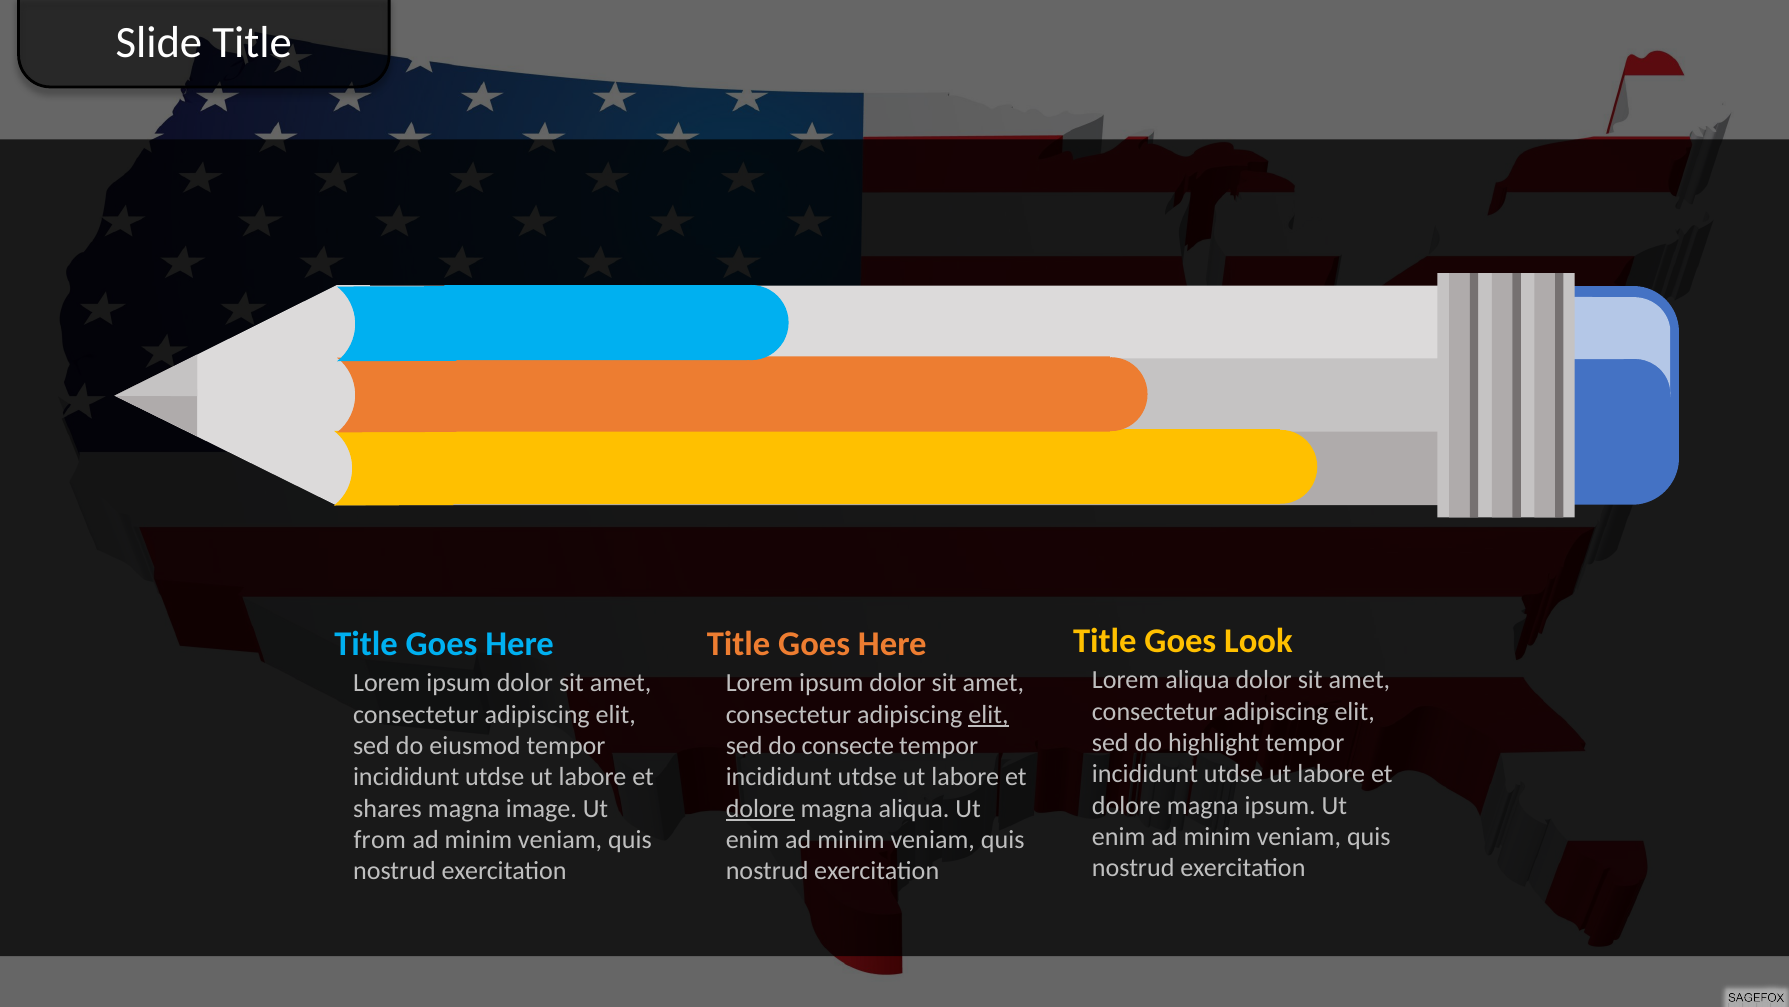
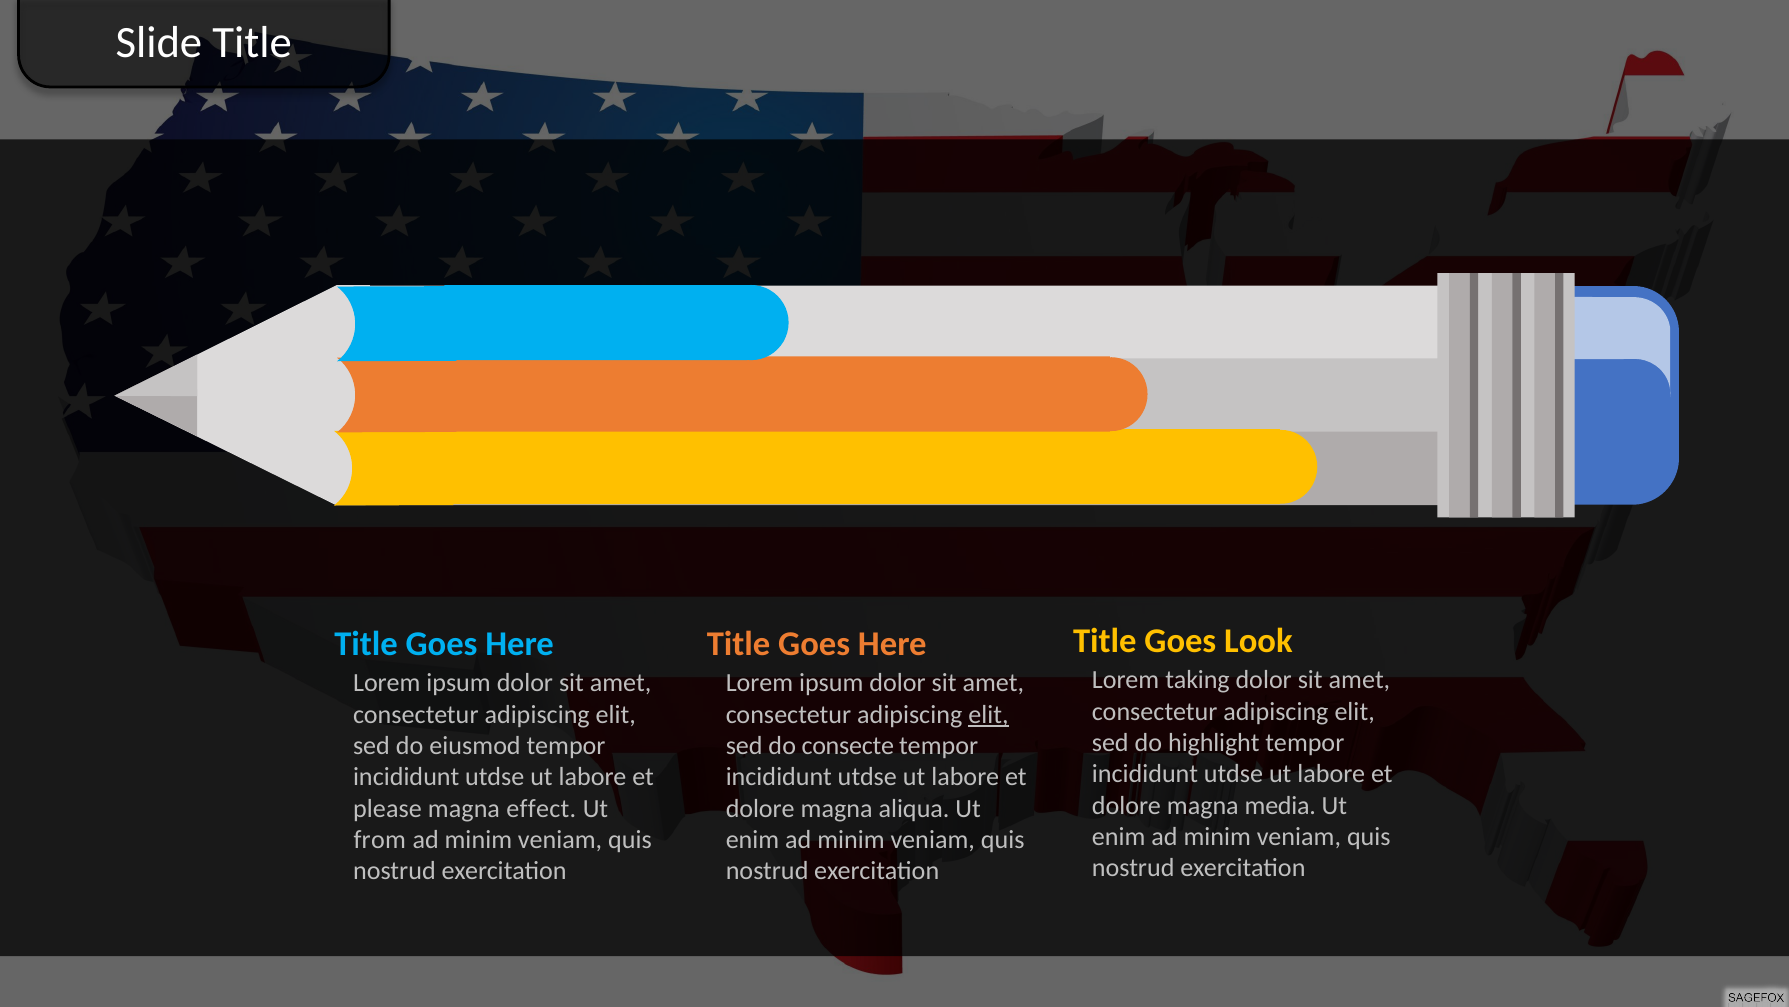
Lorem aliqua: aliqua -> taking
magna ipsum: ipsum -> media
shares: shares -> please
image: image -> effect
dolore at (760, 808) underline: present -> none
